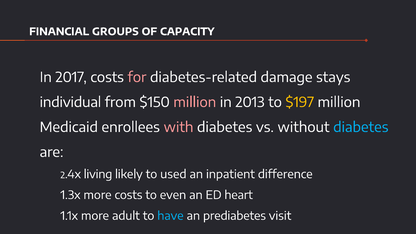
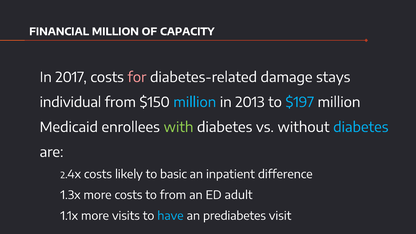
FINANCIAL GROUPS: GROUPS -> MILLION
million at (195, 102) colour: pink -> light blue
$197 colour: yellow -> light blue
with colour: pink -> light green
living at (98, 174): living -> costs
used: used -> basic
to even: even -> from
heart: heart -> adult
adult: adult -> visits
